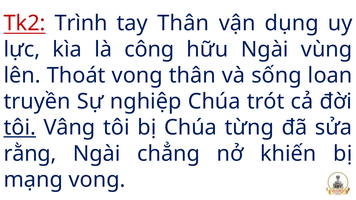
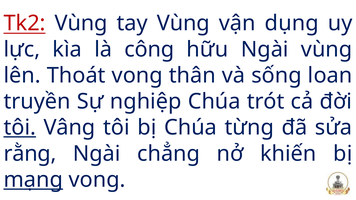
Tk2 Trình: Trình -> Vùng
tay Thân: Thân -> Vùng
mạng underline: none -> present
